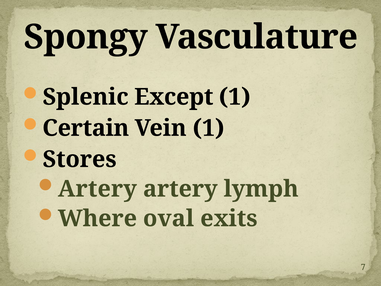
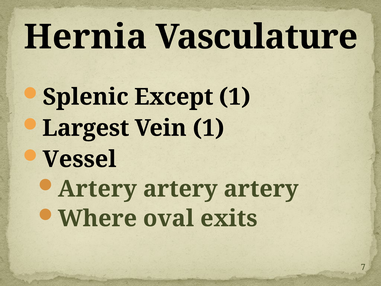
Spongy: Spongy -> Hernia
Certain: Certain -> Largest
Stores: Stores -> Vessel
lymph at (261, 189): lymph -> artery
